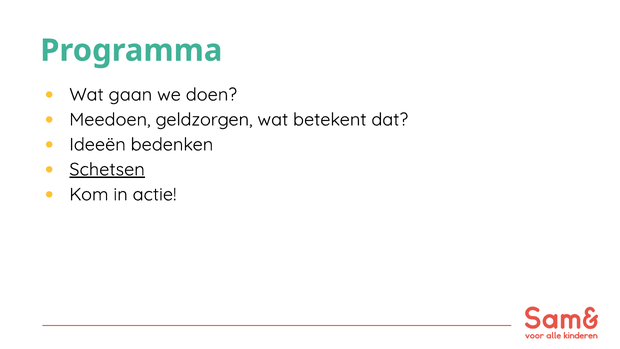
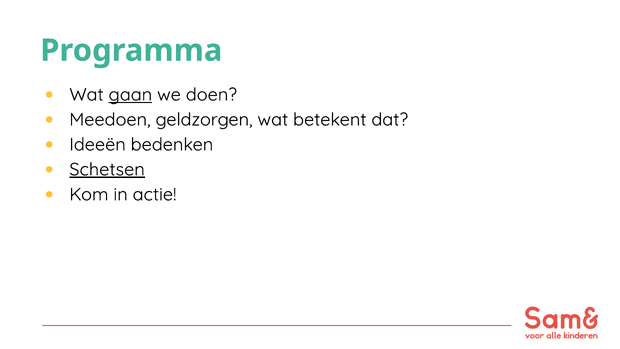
gaan underline: none -> present
